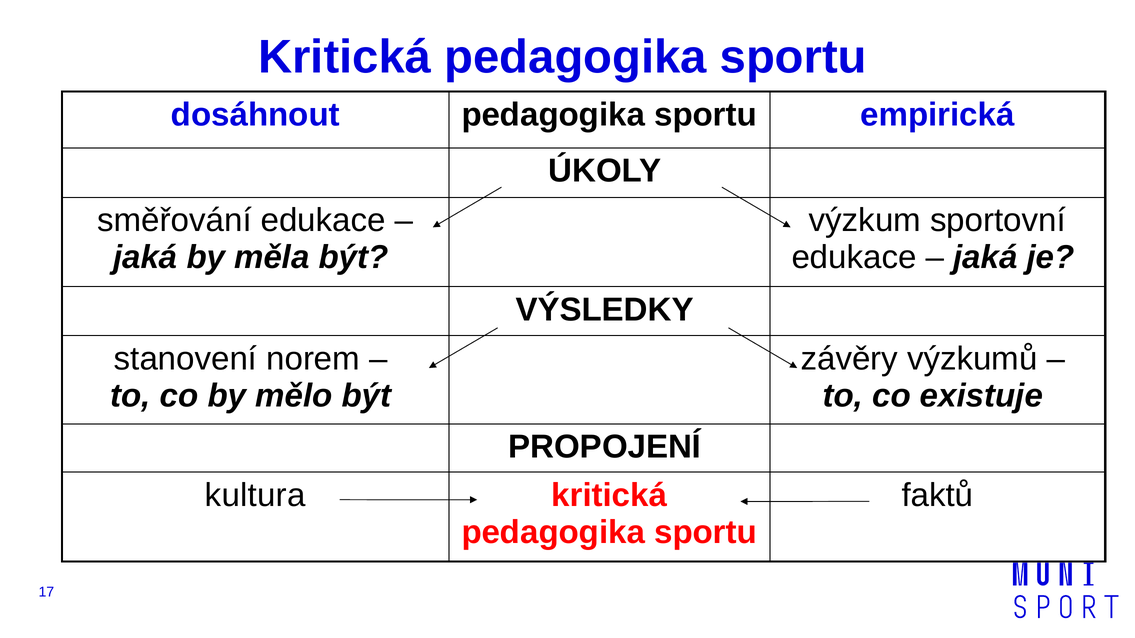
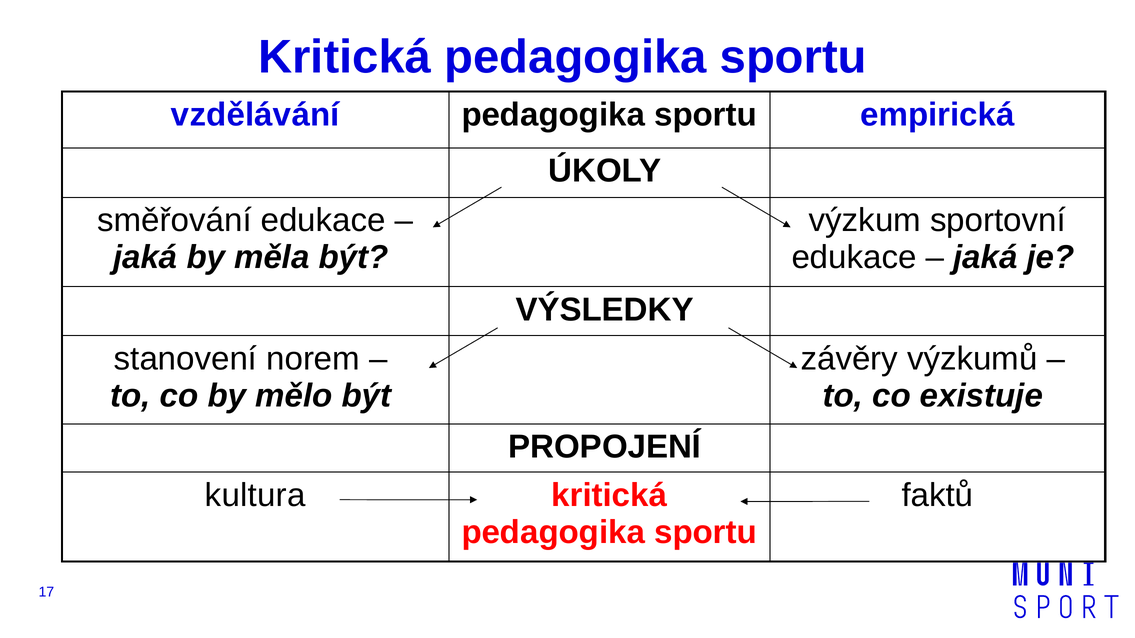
dosáhnout: dosáhnout -> vzdělávání
